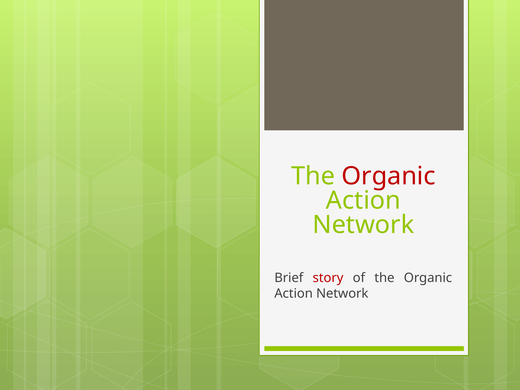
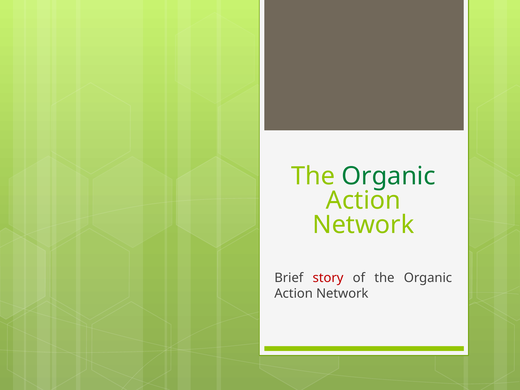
Organic at (389, 176) colour: red -> green
